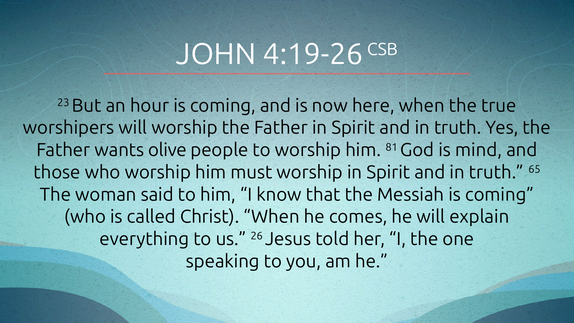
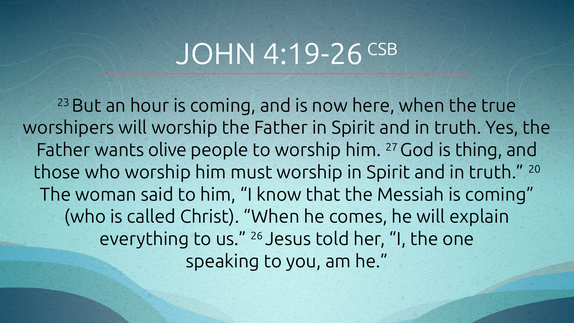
81: 81 -> 27
mind: mind -> thing
65: 65 -> 20
